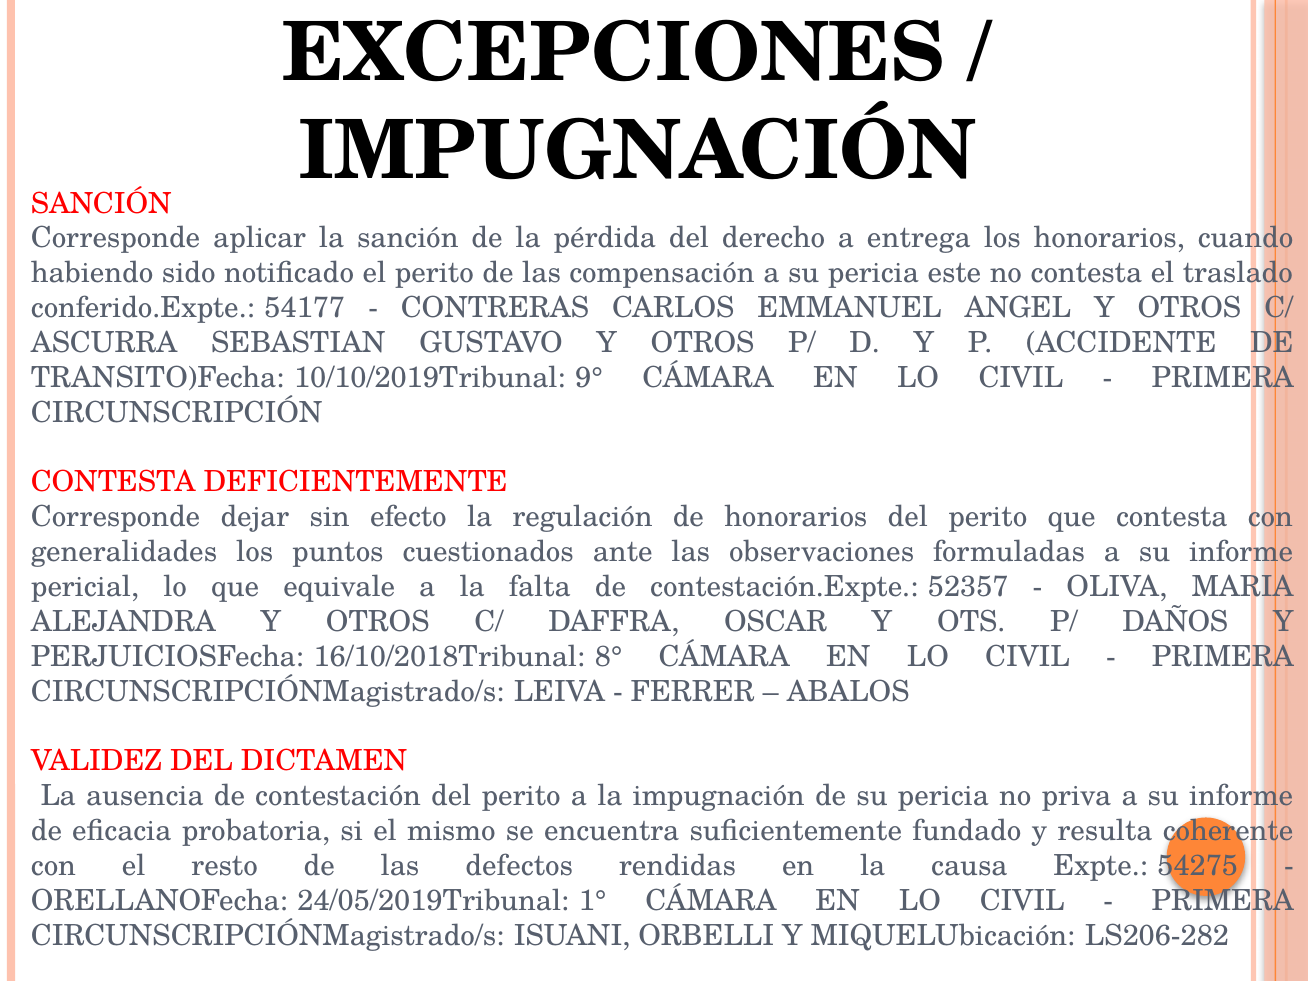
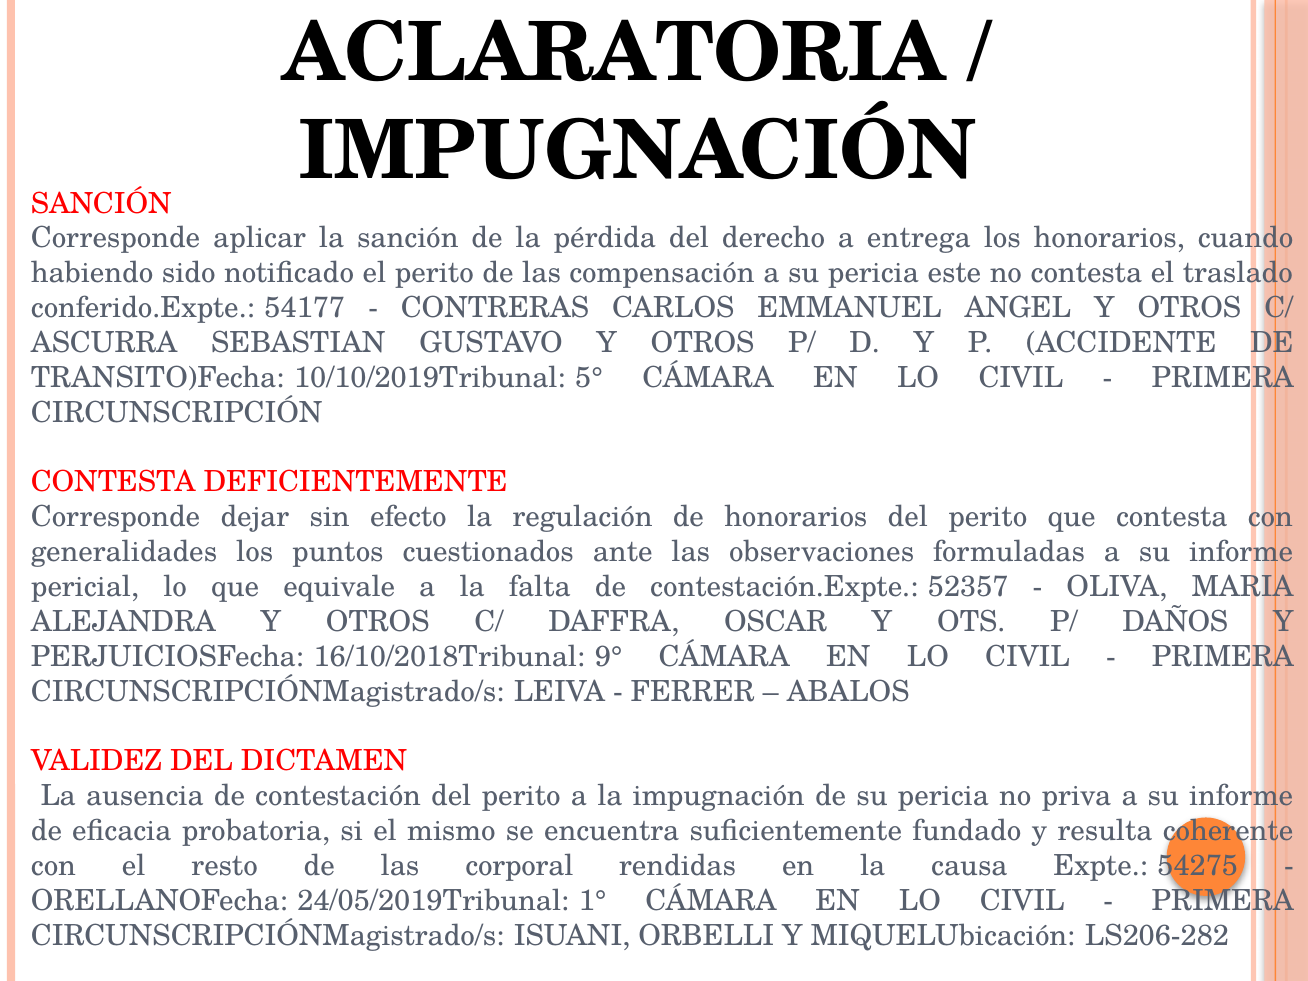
EXCEPCIONES: EXCEPCIONES -> ACLARATORIA
9°: 9° -> 5°
8°: 8° -> 9°
defectos: defectos -> corporal
